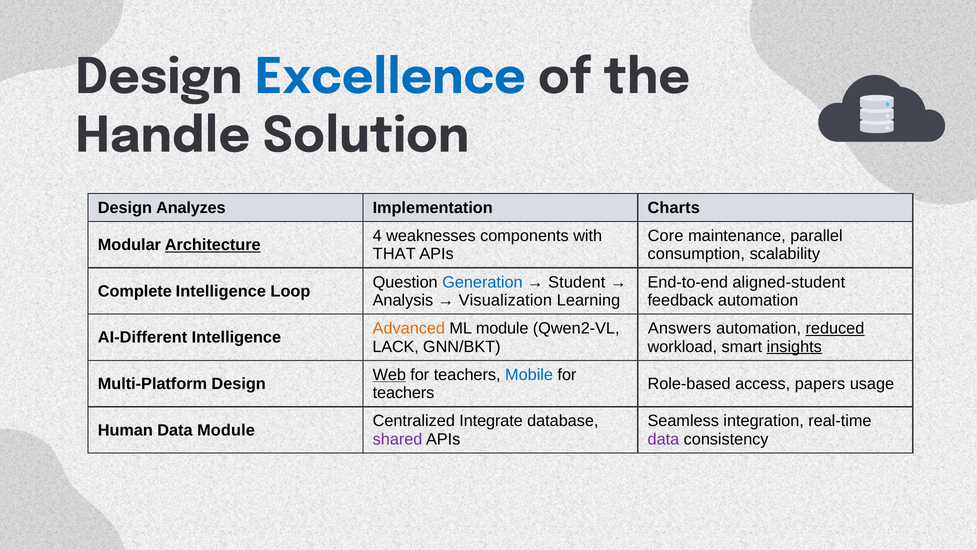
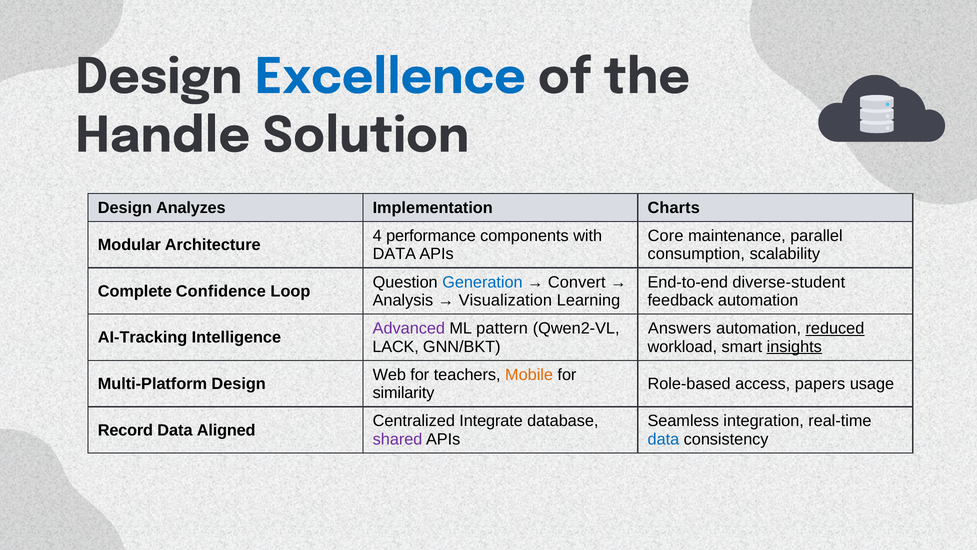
weaknesses: weaknesses -> performance
Architecture underline: present -> none
THAT at (394, 254): THAT -> DATA
Student: Student -> Convert
aligned-student: aligned-student -> diverse-student
Complete Intelligence: Intelligence -> Confidence
Advanced colour: orange -> purple
ML module: module -> pattern
AI-Different: AI-Different -> AI-Tracking
Web underline: present -> none
Mobile colour: blue -> orange
teachers at (404, 393): teachers -> similarity
Human: Human -> Record
Data Module: Module -> Aligned
data at (663, 439) colour: purple -> blue
